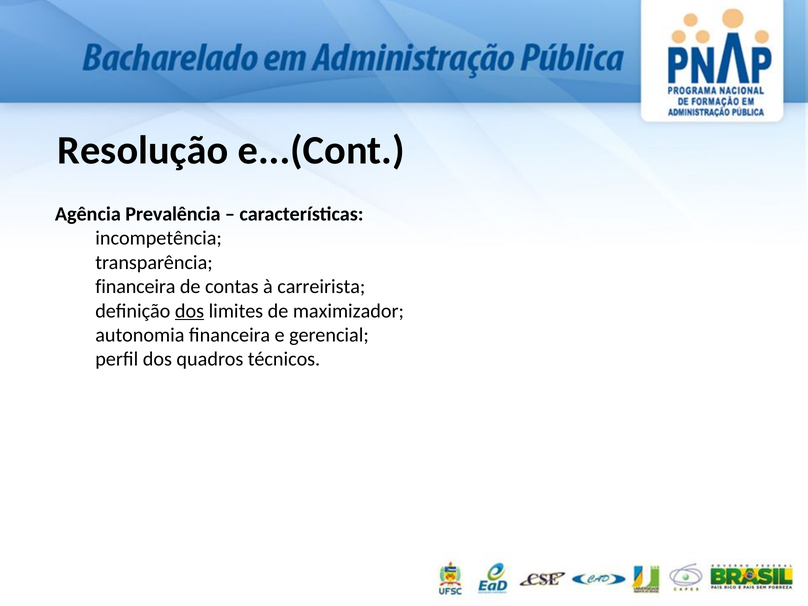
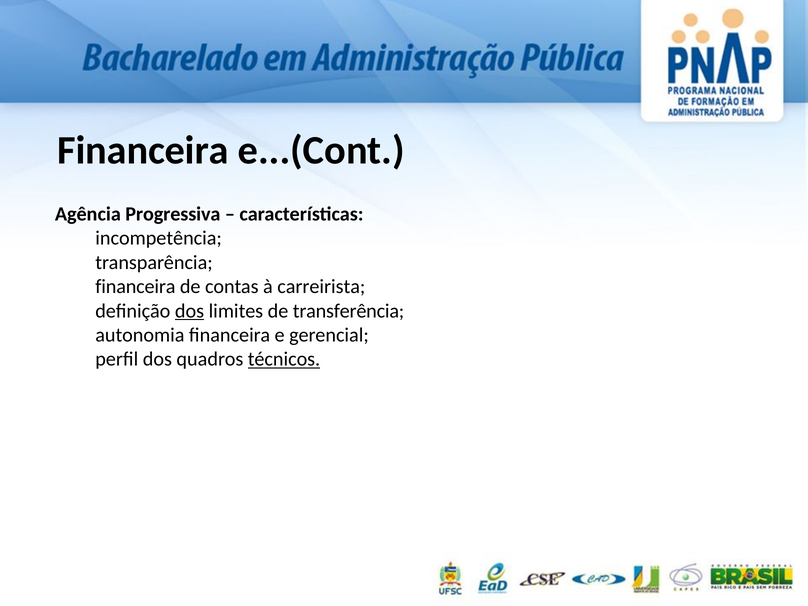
Resolução at (143, 150): Resolução -> Financeira
Prevalência: Prevalência -> Progressiva
maximizador: maximizador -> transferência
técnicos underline: none -> present
